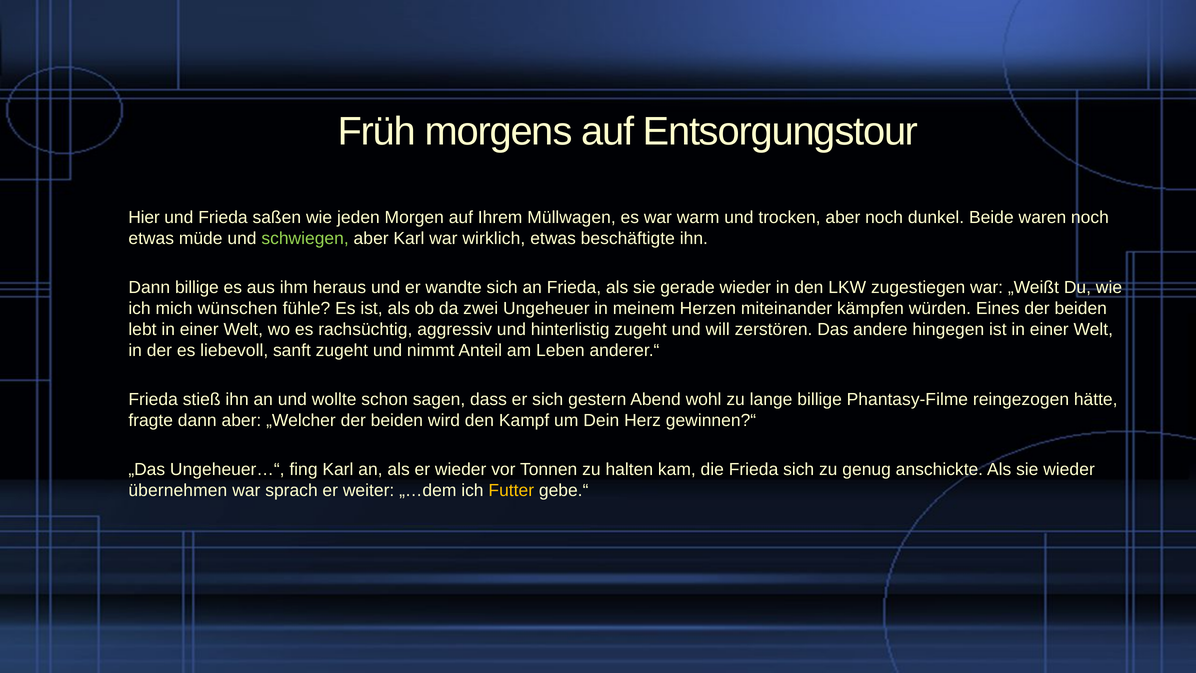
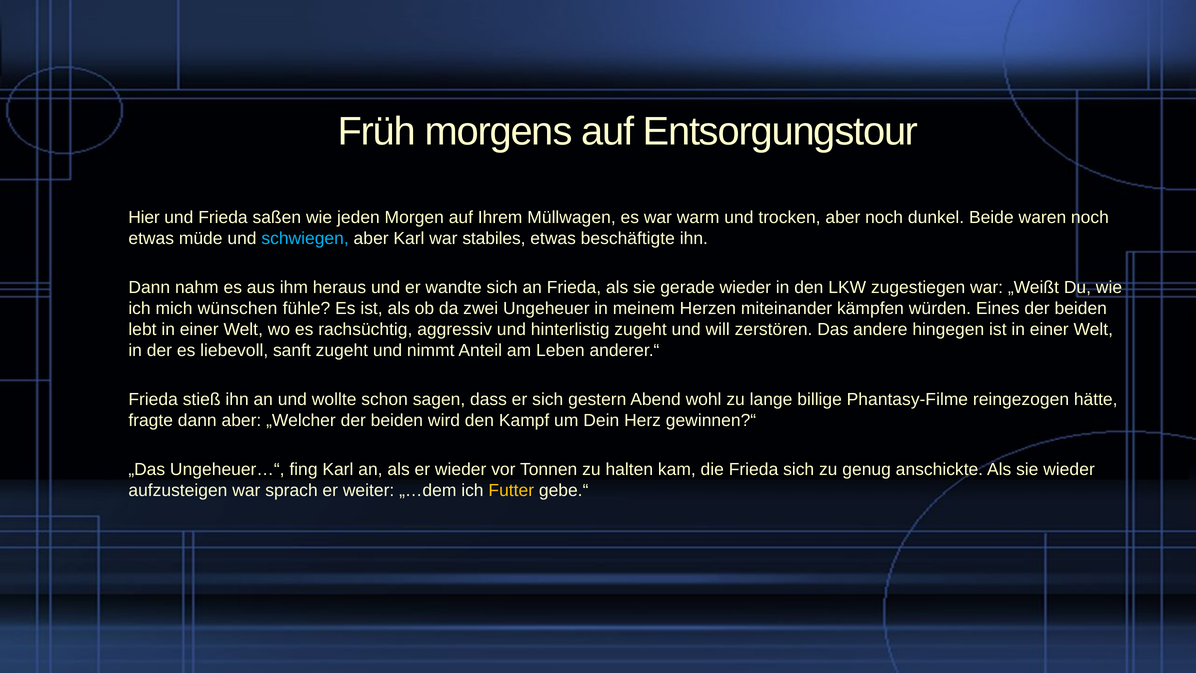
schwiegen colour: light green -> light blue
wirklich: wirklich -> stabiles
Dann billige: billige -> nahm
übernehmen: übernehmen -> aufzusteigen
